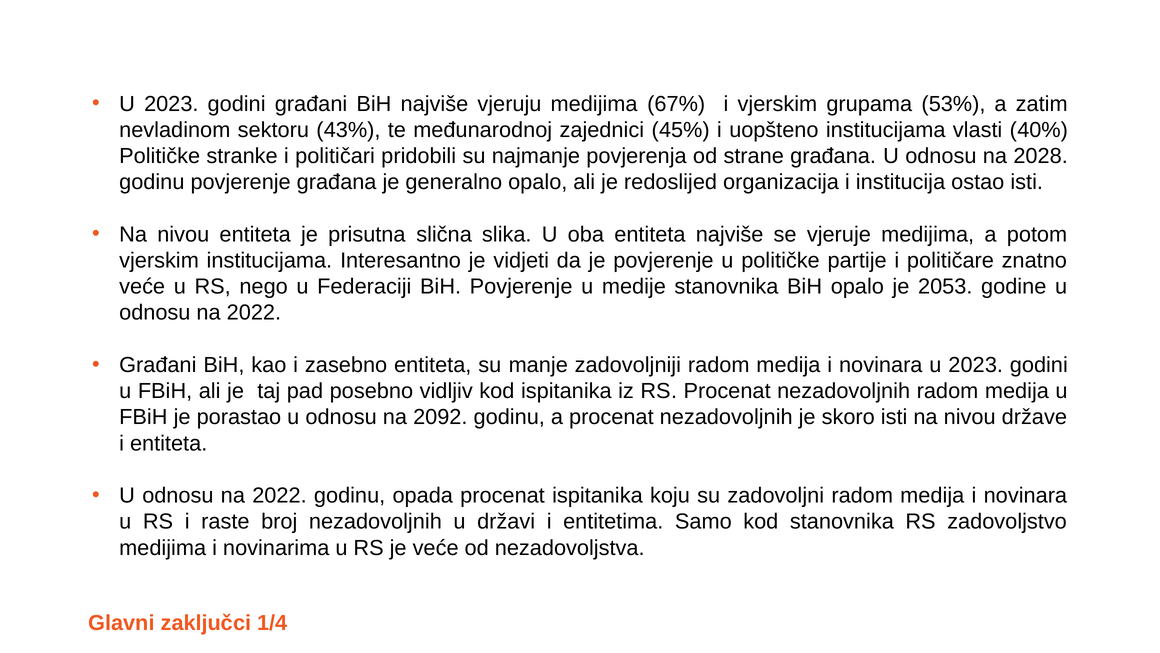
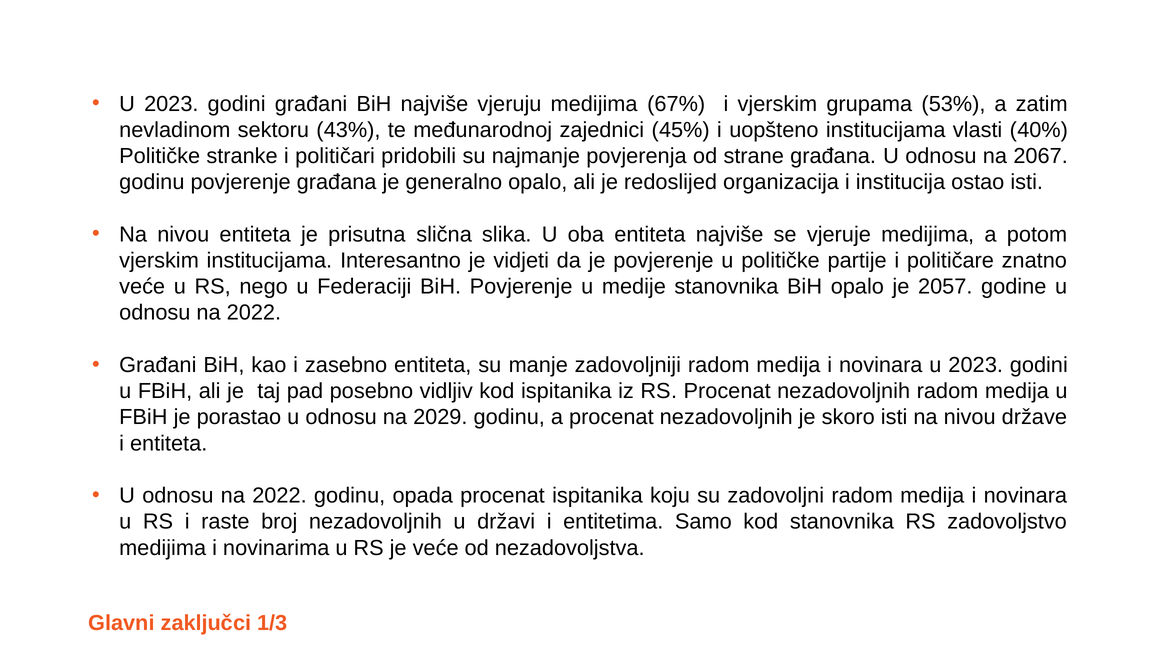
2028: 2028 -> 2067
2053: 2053 -> 2057
2092: 2092 -> 2029
1/4: 1/4 -> 1/3
